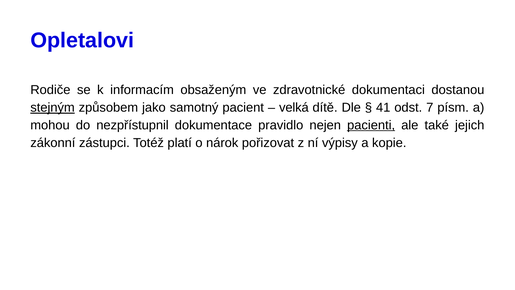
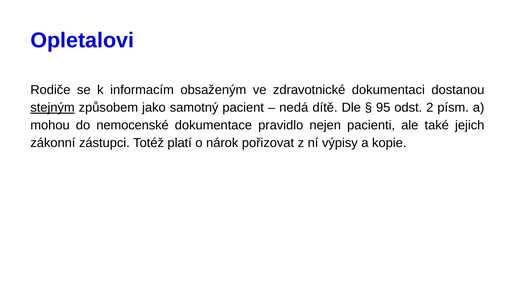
velká: velká -> nedá
41: 41 -> 95
7: 7 -> 2
nezpřístupnil: nezpřístupnil -> nemocenské
pacienti underline: present -> none
